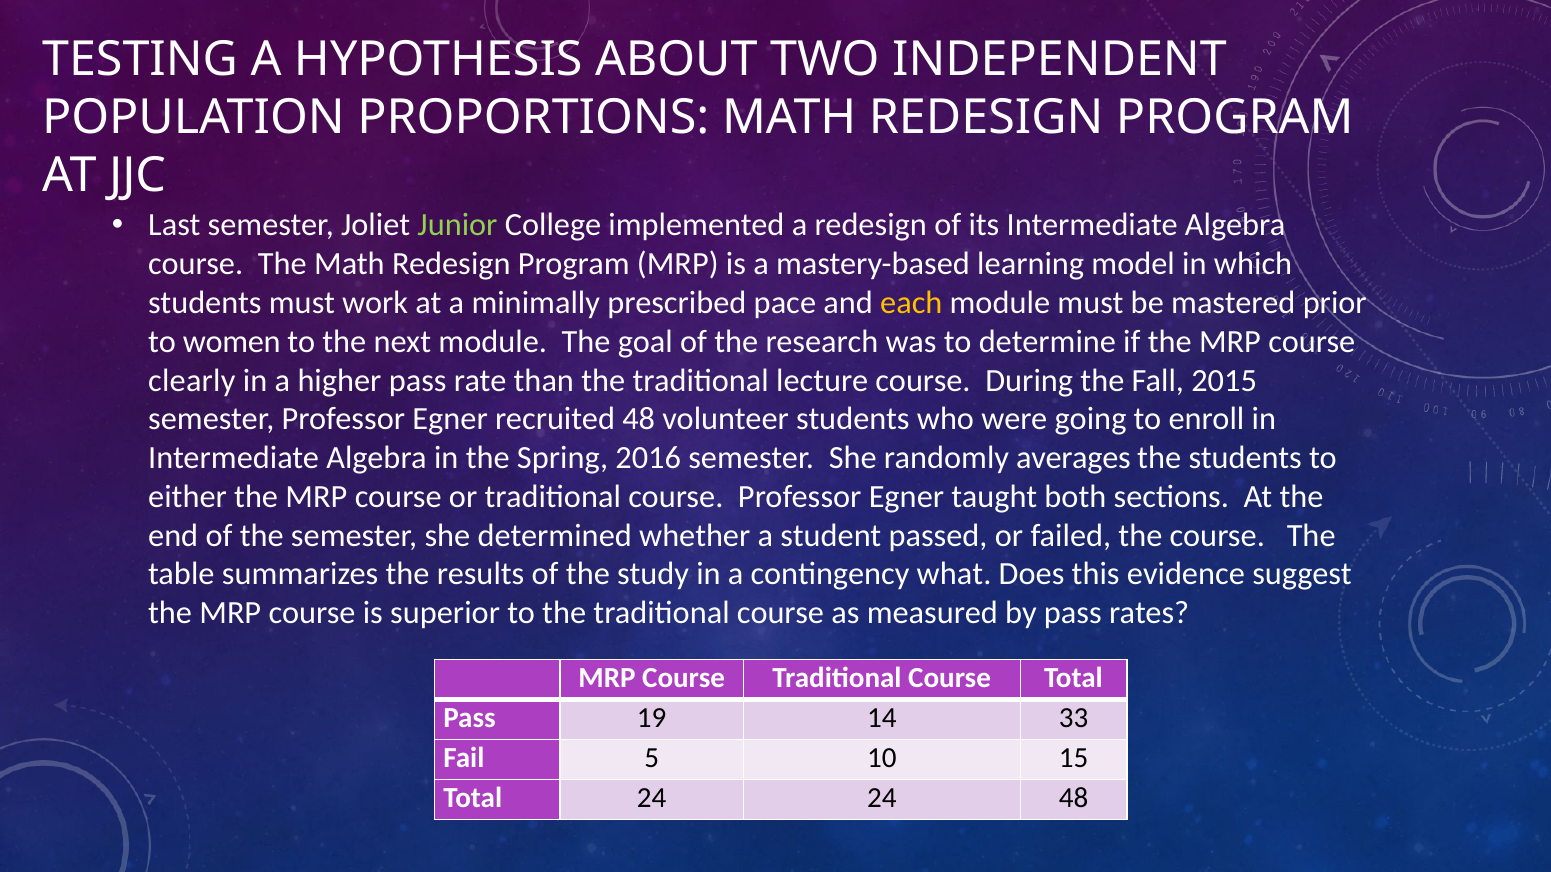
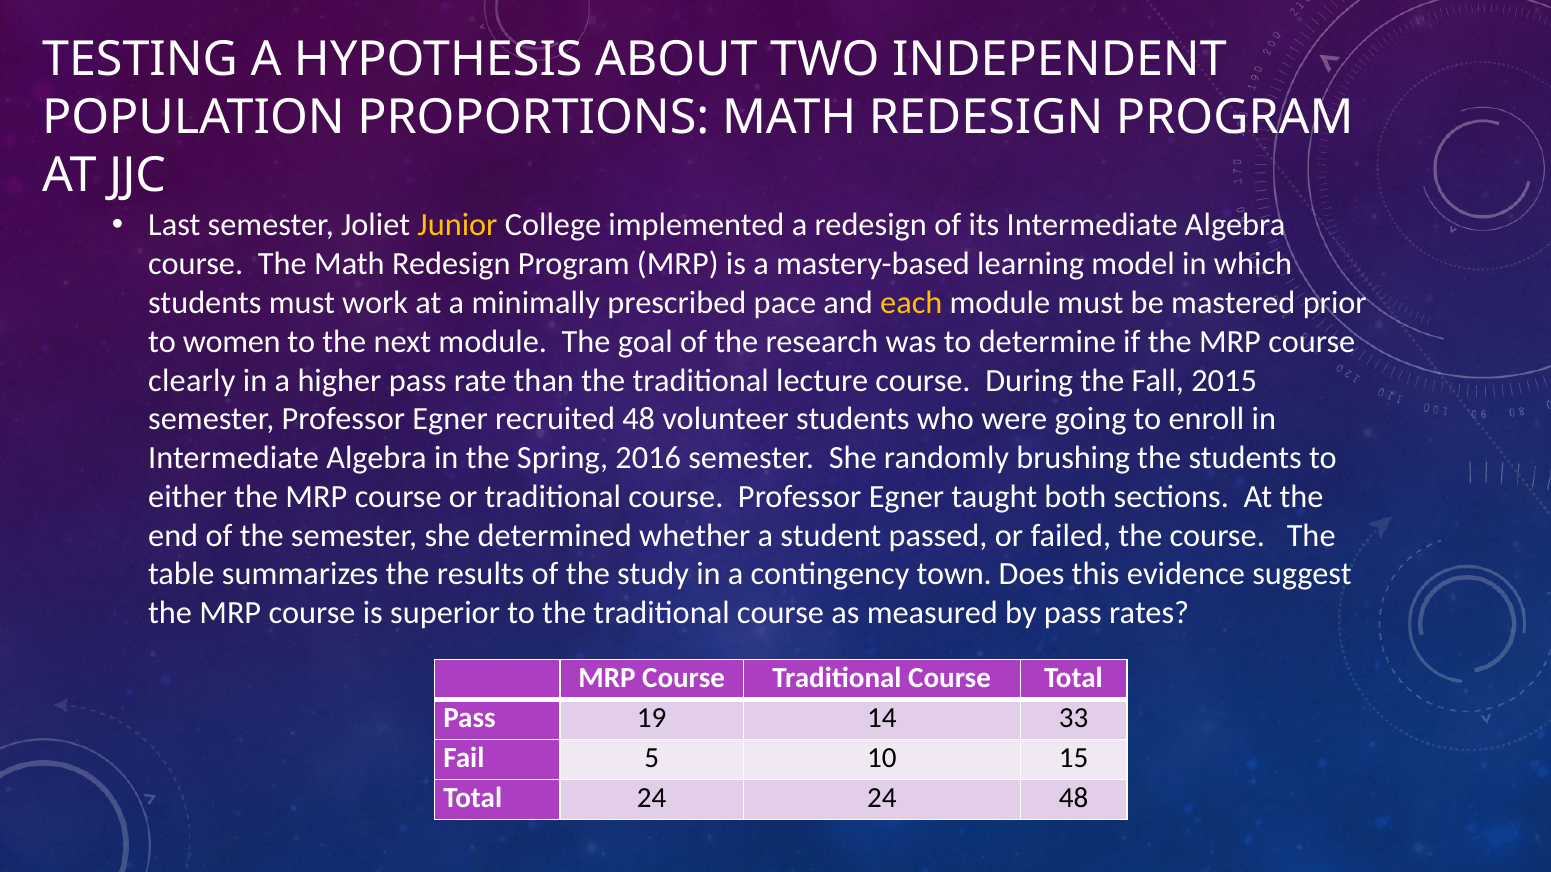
Junior colour: light green -> yellow
averages: averages -> brushing
what: what -> town
